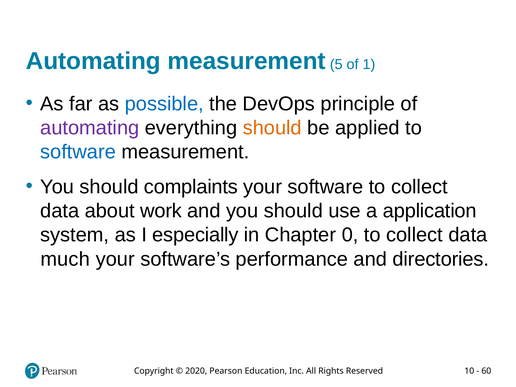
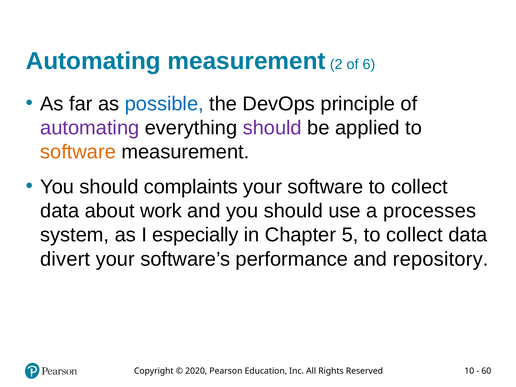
5: 5 -> 2
1: 1 -> 6
should at (272, 128) colour: orange -> purple
software at (78, 152) colour: blue -> orange
application: application -> processes
0: 0 -> 5
much: much -> divert
directories: directories -> repository
